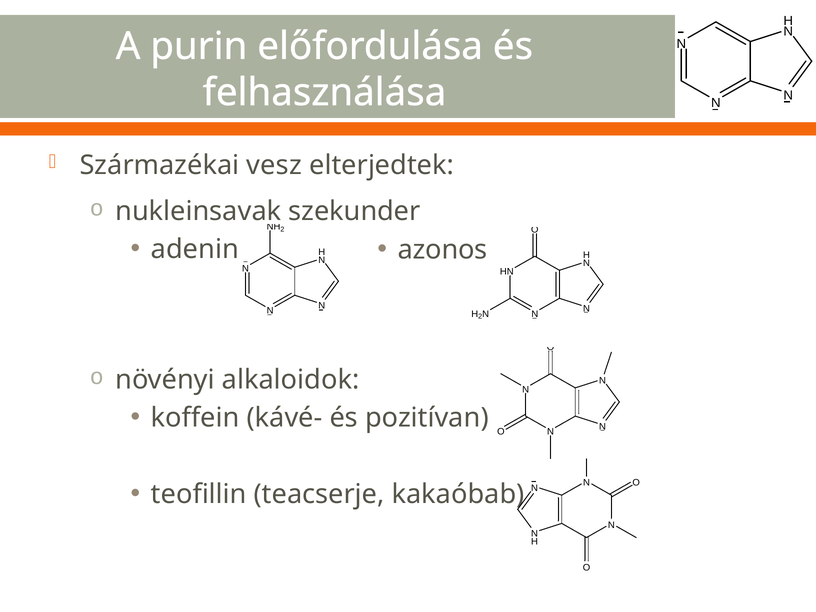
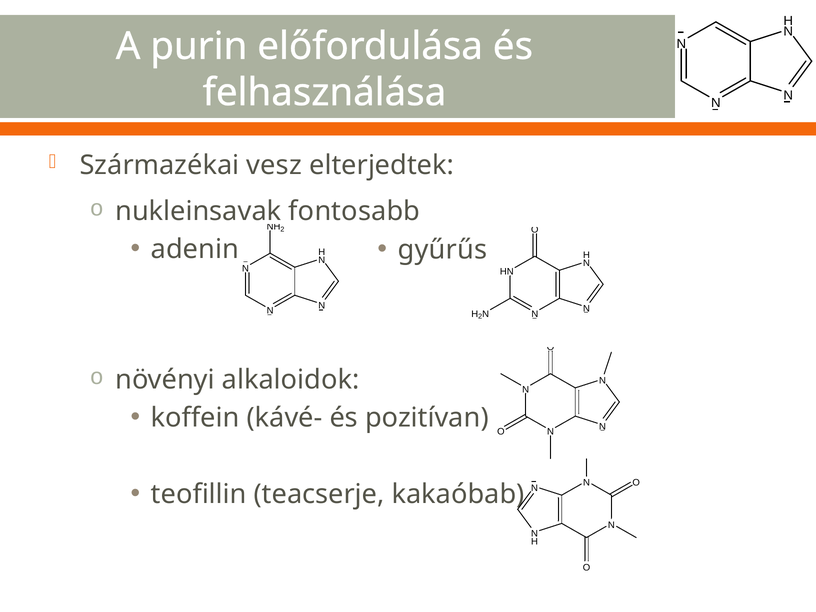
szekunder: szekunder -> fontosabb
azonos: azonos -> gyűrűs
